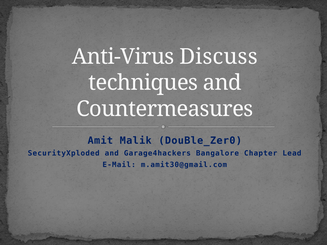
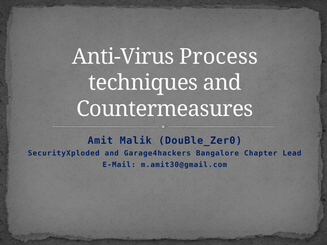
Discuss: Discuss -> Process
